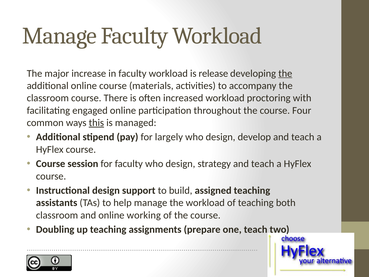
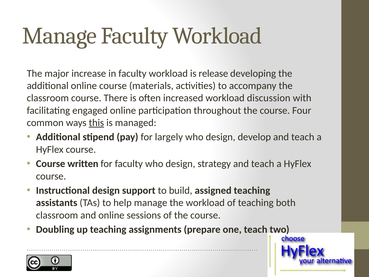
the at (285, 73) underline: present -> none
proctoring: proctoring -> discussion
session: session -> written
working: working -> sessions
